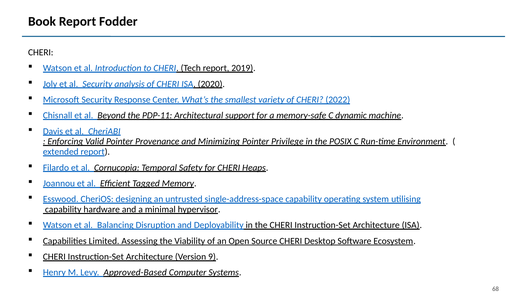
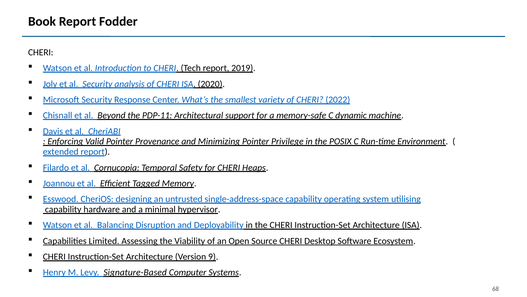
Approved-Based: Approved-Based -> Signature-Based
